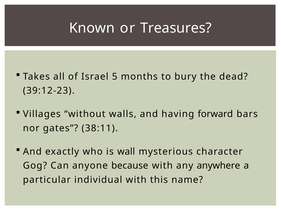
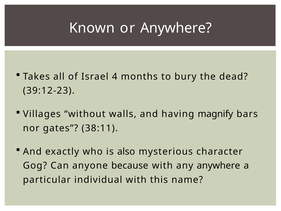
or Treasures: Treasures -> Anywhere
5: 5 -> 4
forward: forward -> magnify
wall: wall -> also
